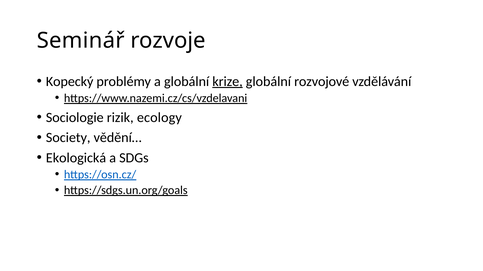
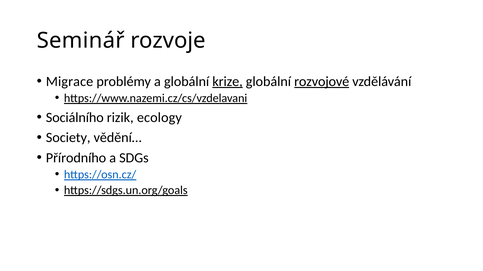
Kopecký: Kopecký -> Migrace
rozvojové underline: none -> present
Sociologie: Sociologie -> Sociálního
Ekologická: Ekologická -> Přírodního
